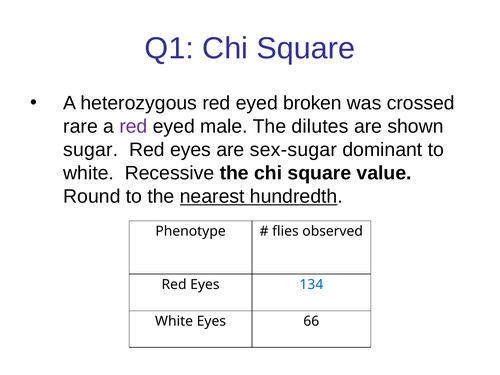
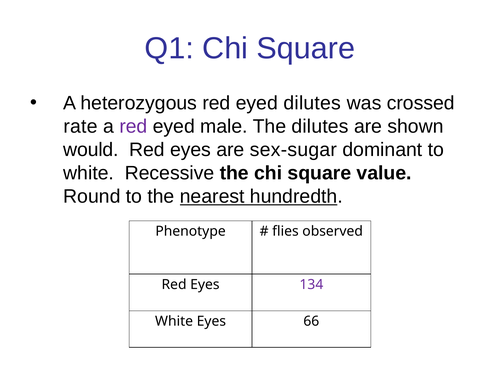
eyed broken: broken -> dilutes
rare: rare -> rate
sugar: sugar -> would
134 colour: blue -> purple
